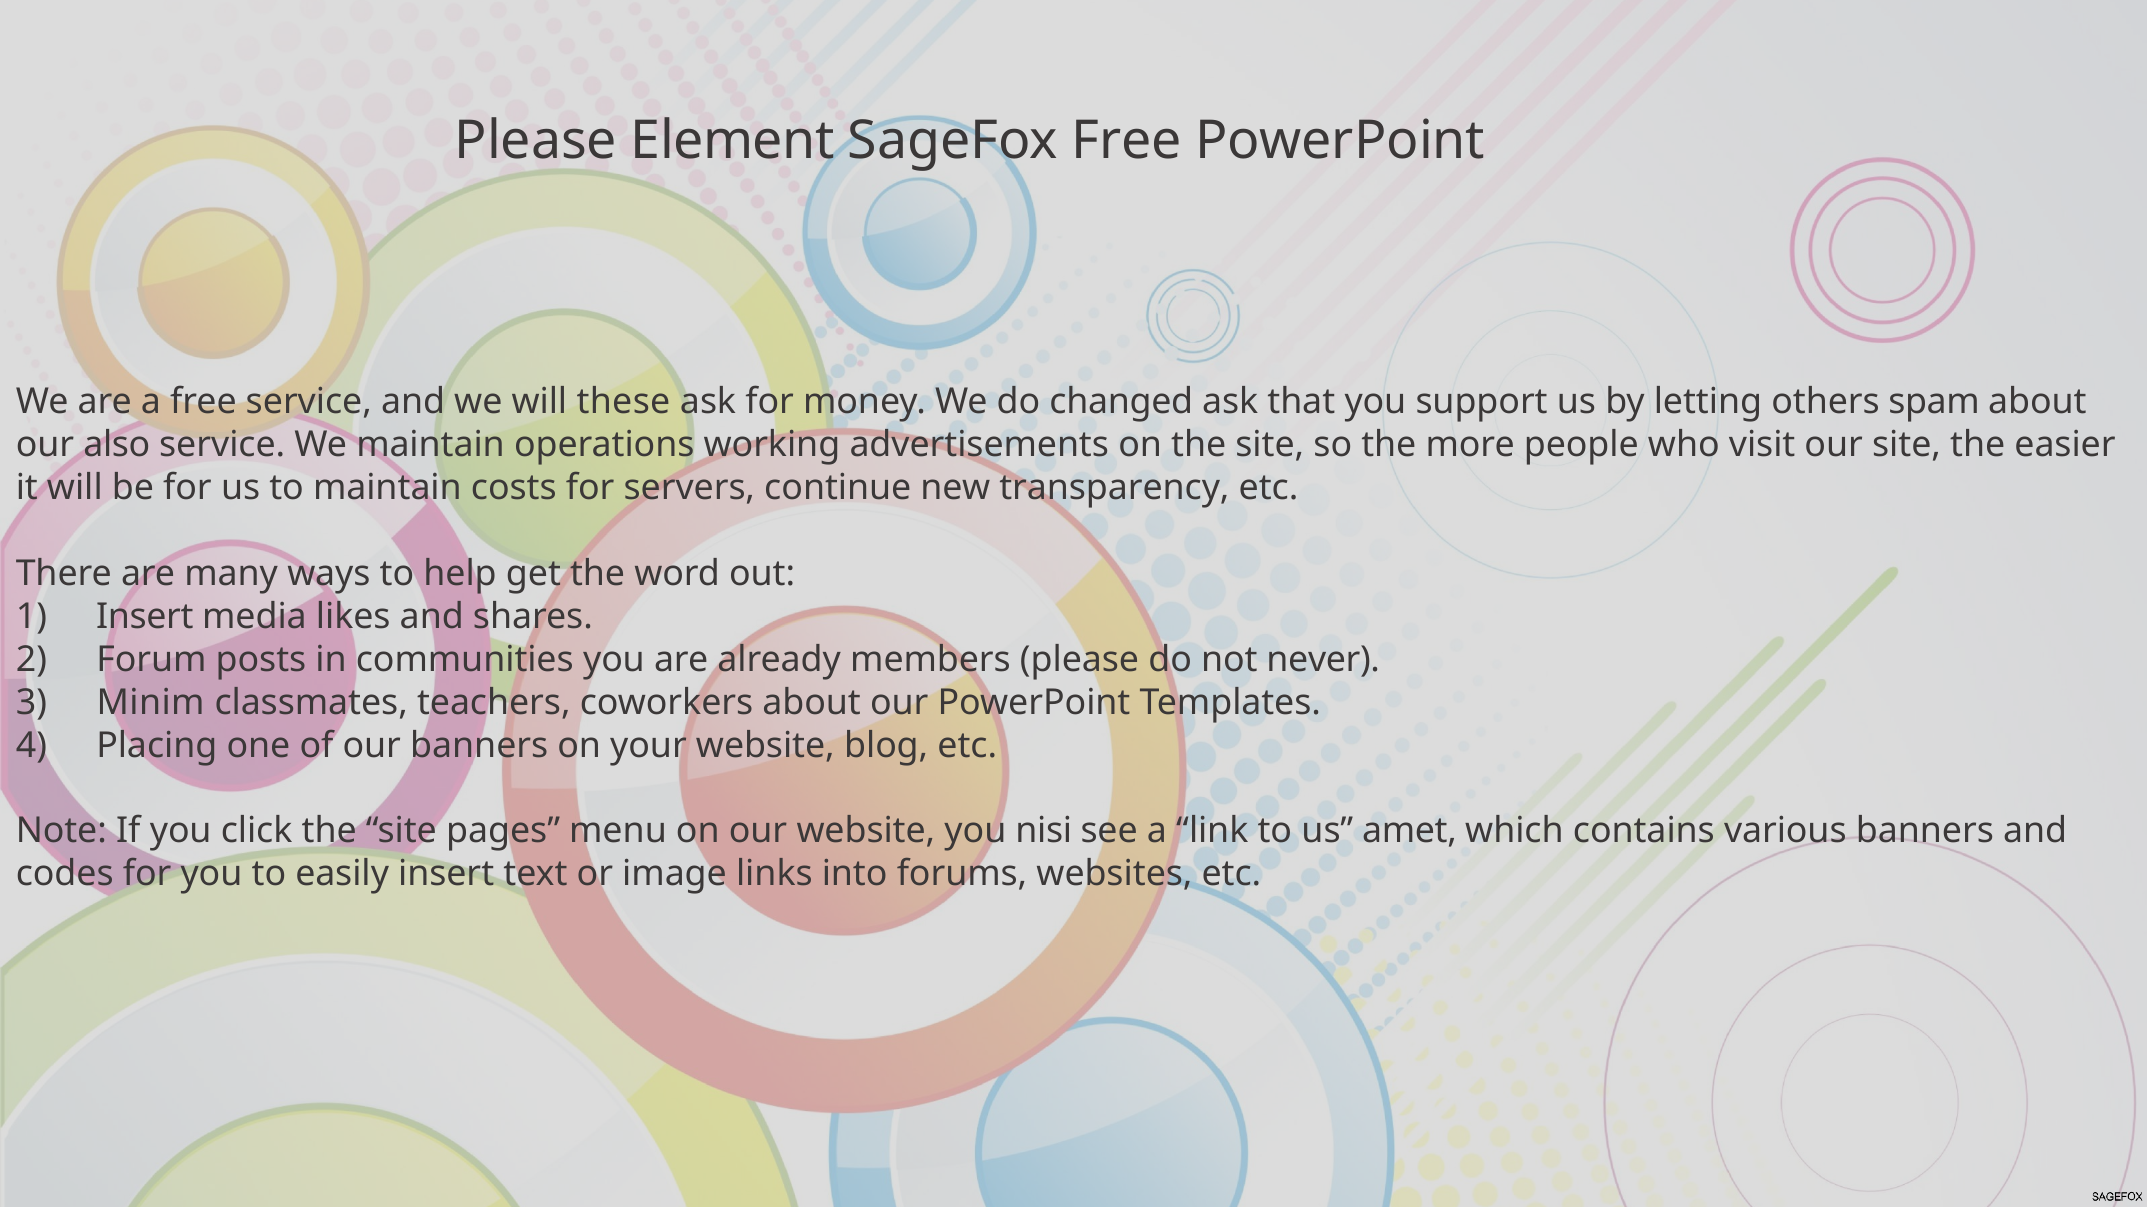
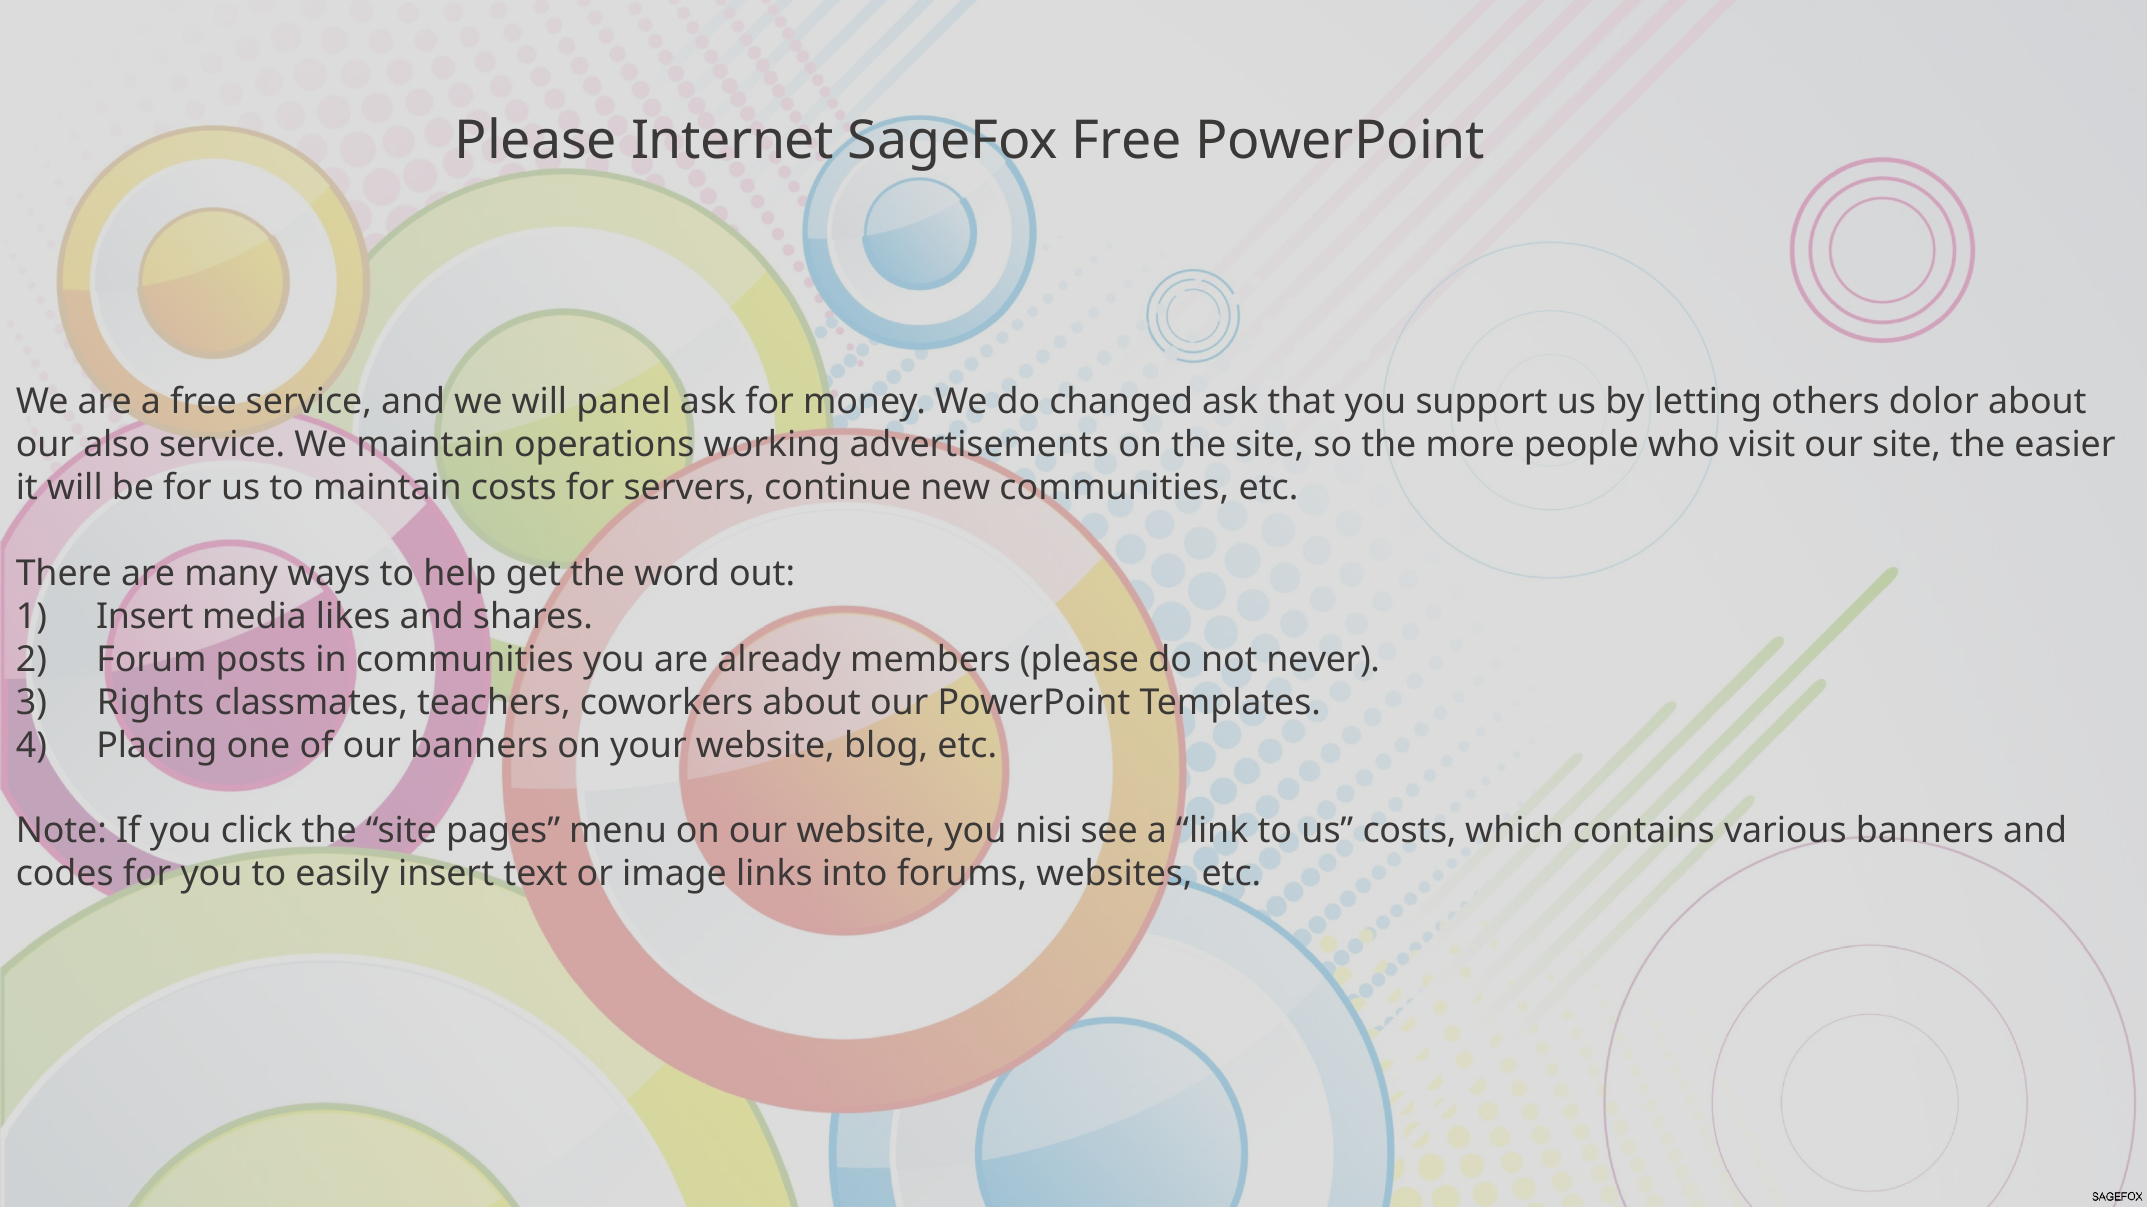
Element: Element -> Internet
these: these -> panel
spam: spam -> dolor
new transparency: transparency -> communities
Minim: Minim -> Rights
us amet: amet -> costs
